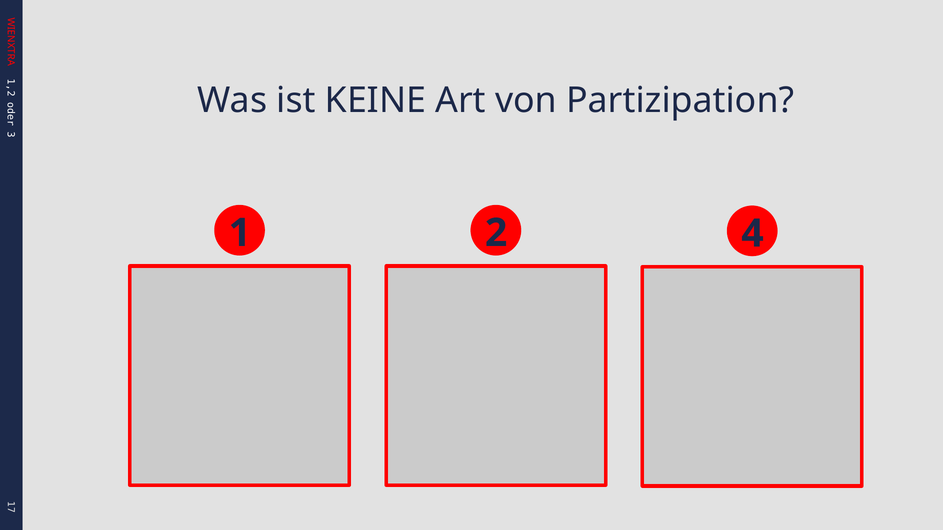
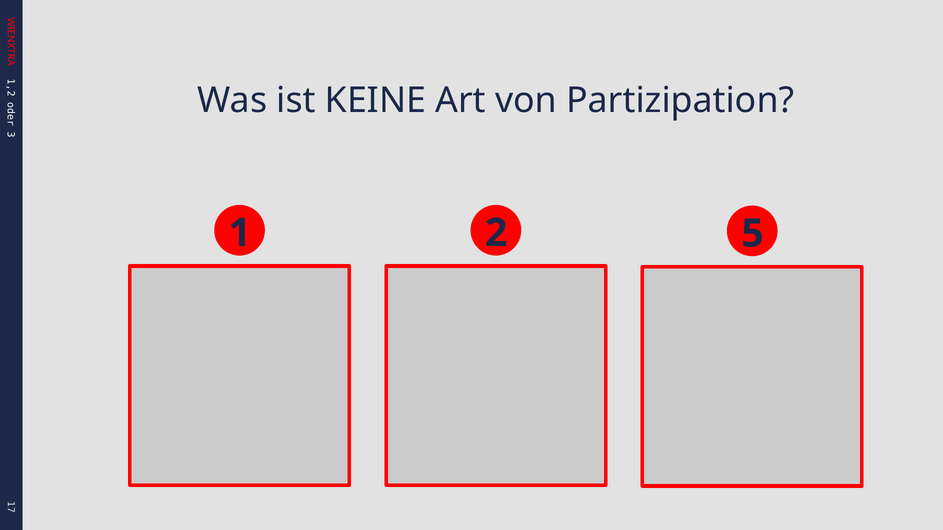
4: 4 -> 5
